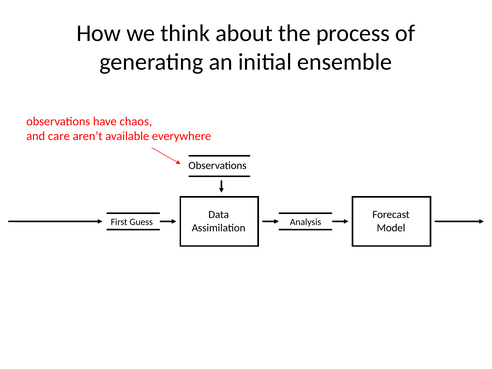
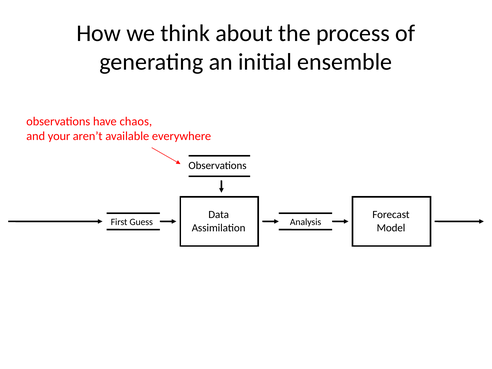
care: care -> your
